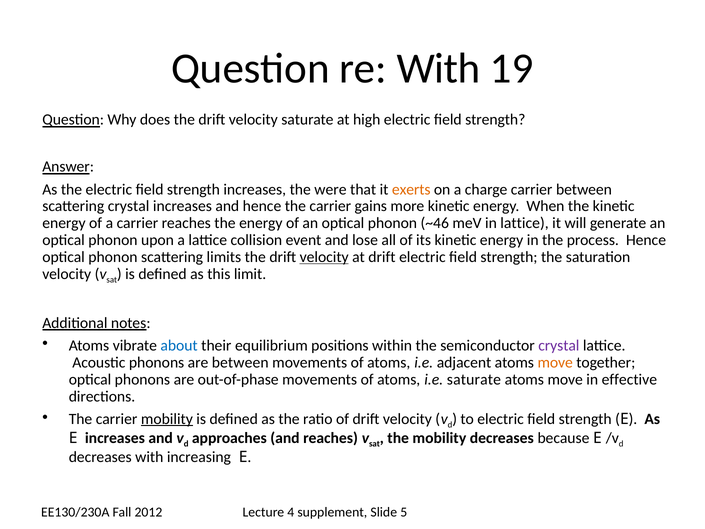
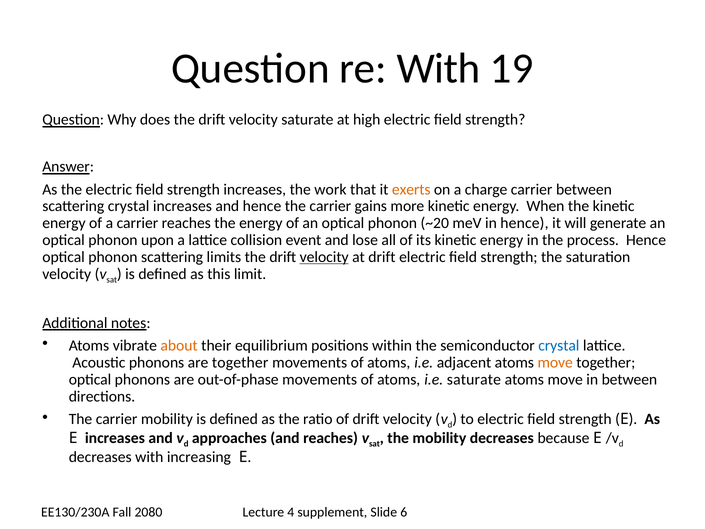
were: were -> work
~46: ~46 -> ~20
in lattice: lattice -> hence
about colour: blue -> orange
crystal at (559, 345) colour: purple -> blue
are between: between -> together
in effective: effective -> between
mobility at (167, 419) underline: present -> none
2012: 2012 -> 2080
5: 5 -> 6
